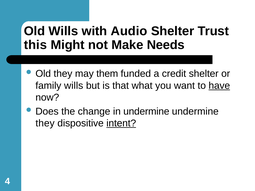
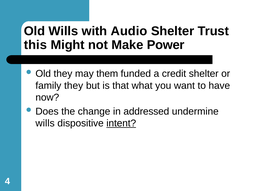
Needs: Needs -> Power
family wills: wills -> they
have underline: present -> none
in undermine: undermine -> addressed
they at (45, 123): they -> wills
